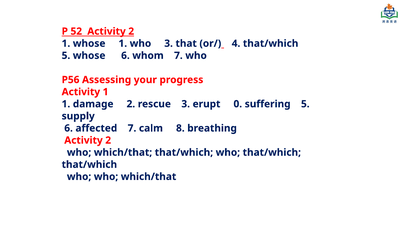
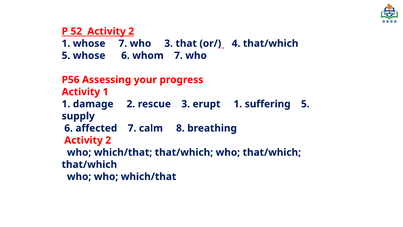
whose 1: 1 -> 7
erupt 0: 0 -> 1
